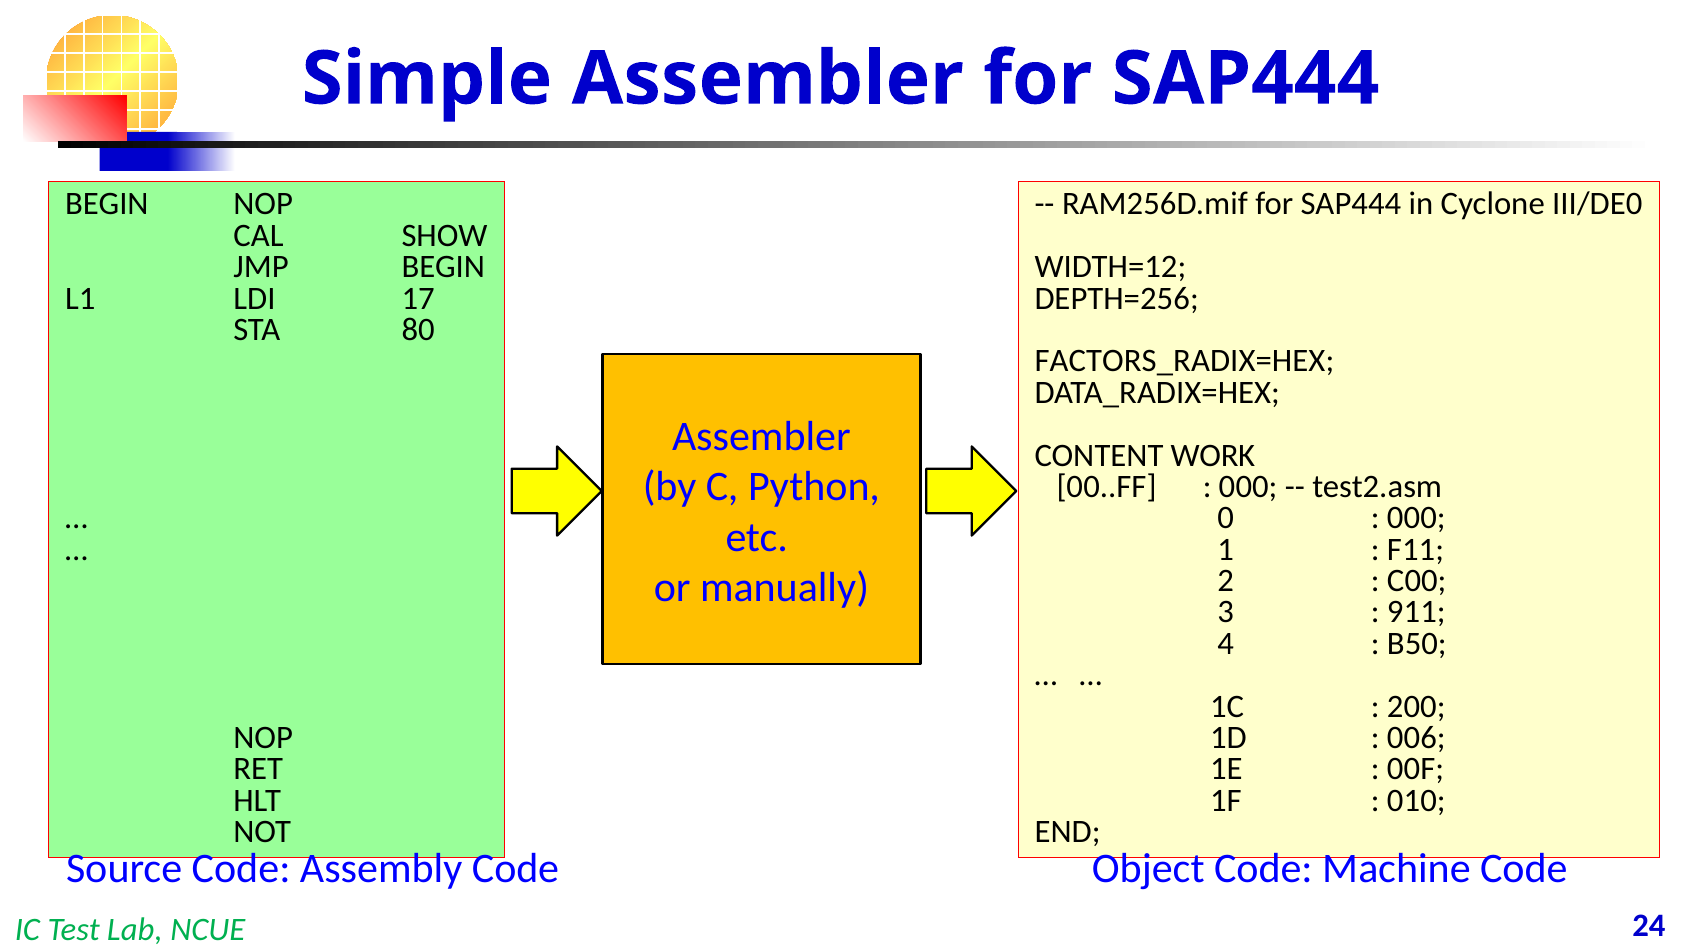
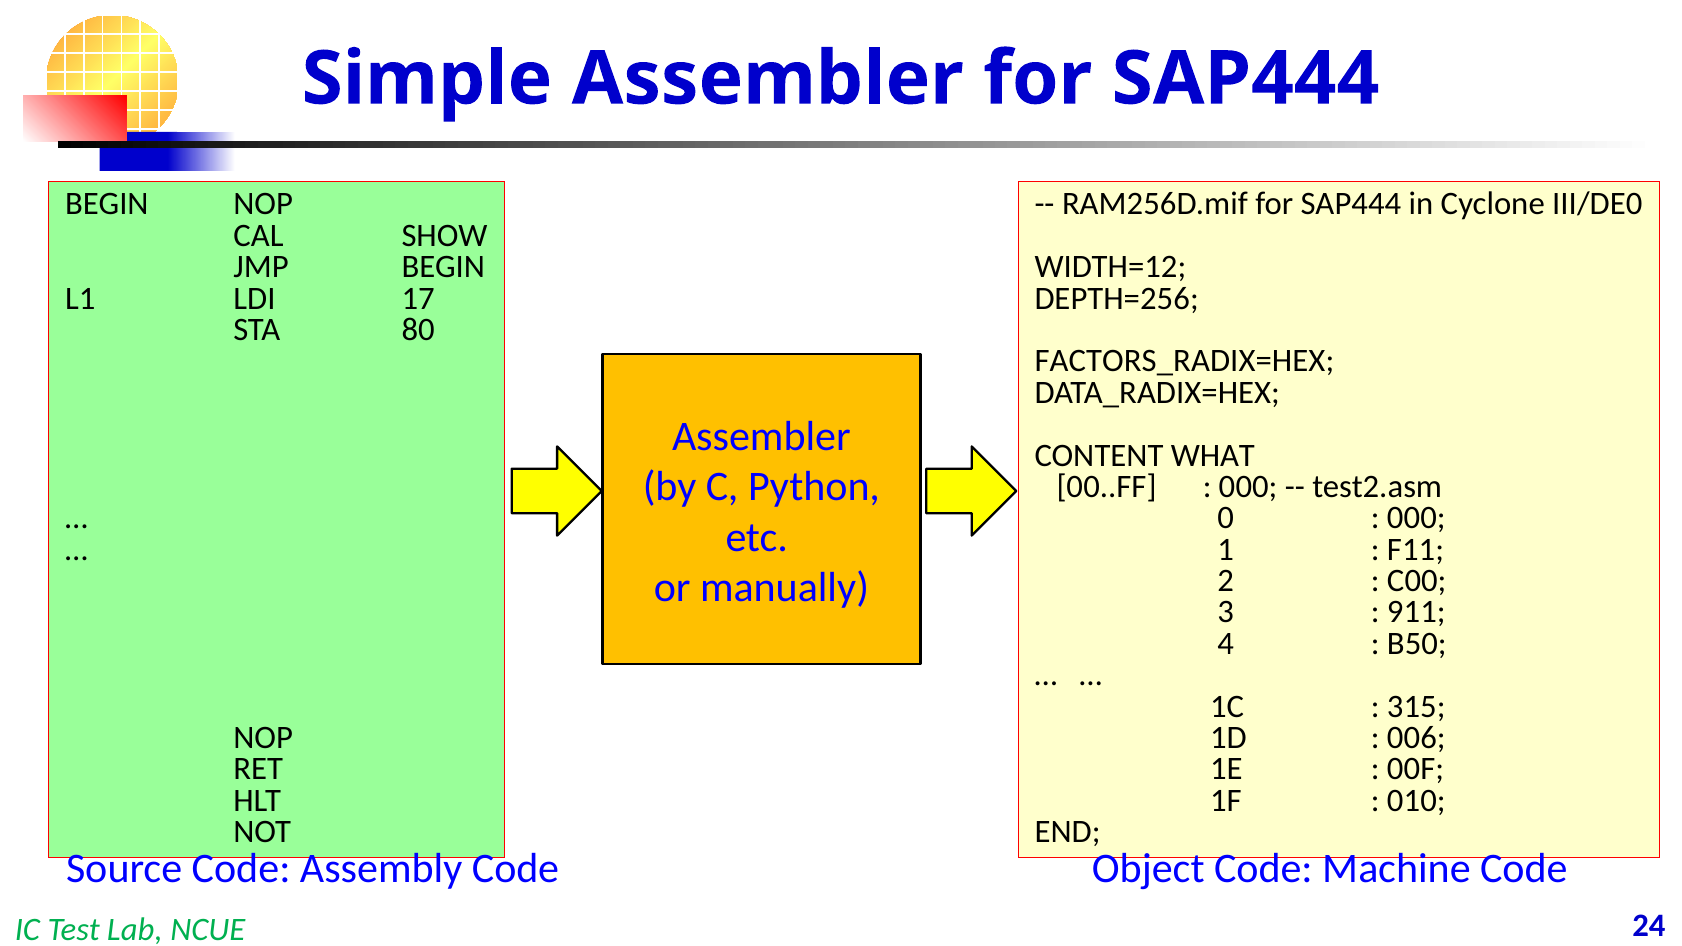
WORK: WORK -> WHAT
200: 200 -> 315
